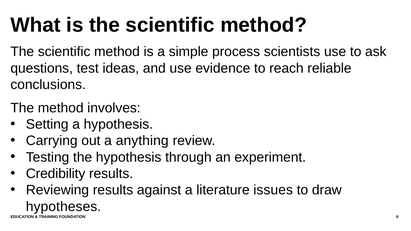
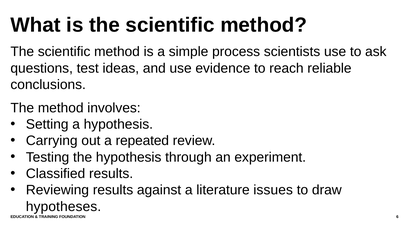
anything: anything -> repeated
Credibility: Credibility -> Classified
